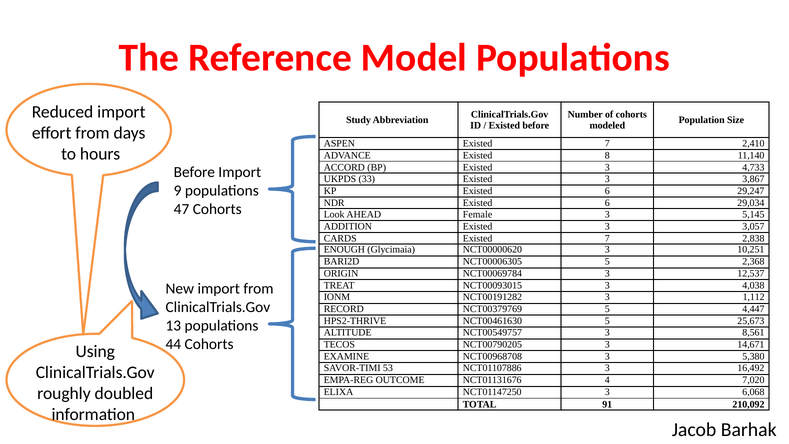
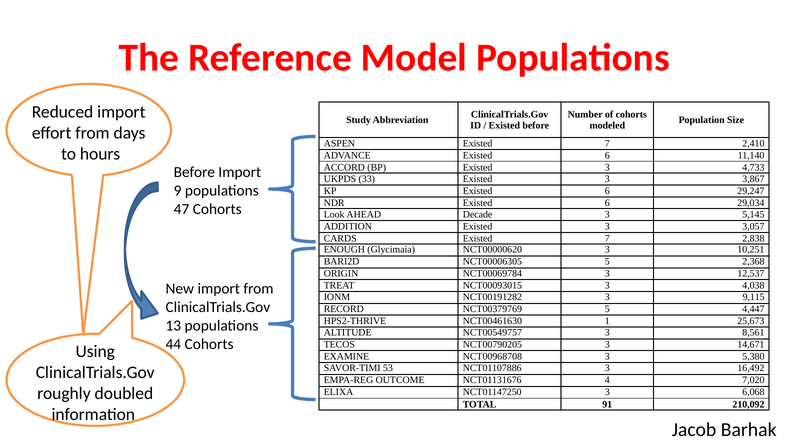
ADVANCE Existed 8: 8 -> 6
Female: Female -> Decade
1,112: 1,112 -> 9,115
NCT00461630 5: 5 -> 1
